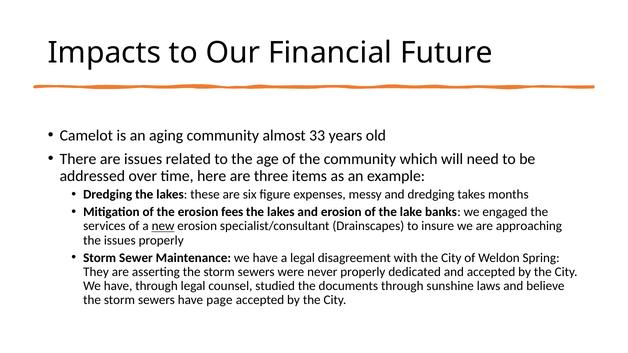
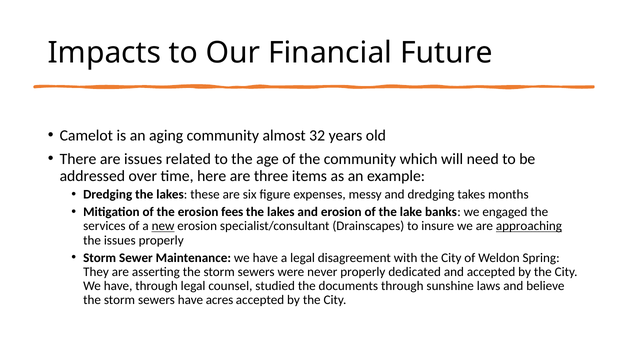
33: 33 -> 32
approaching underline: none -> present
page: page -> acres
